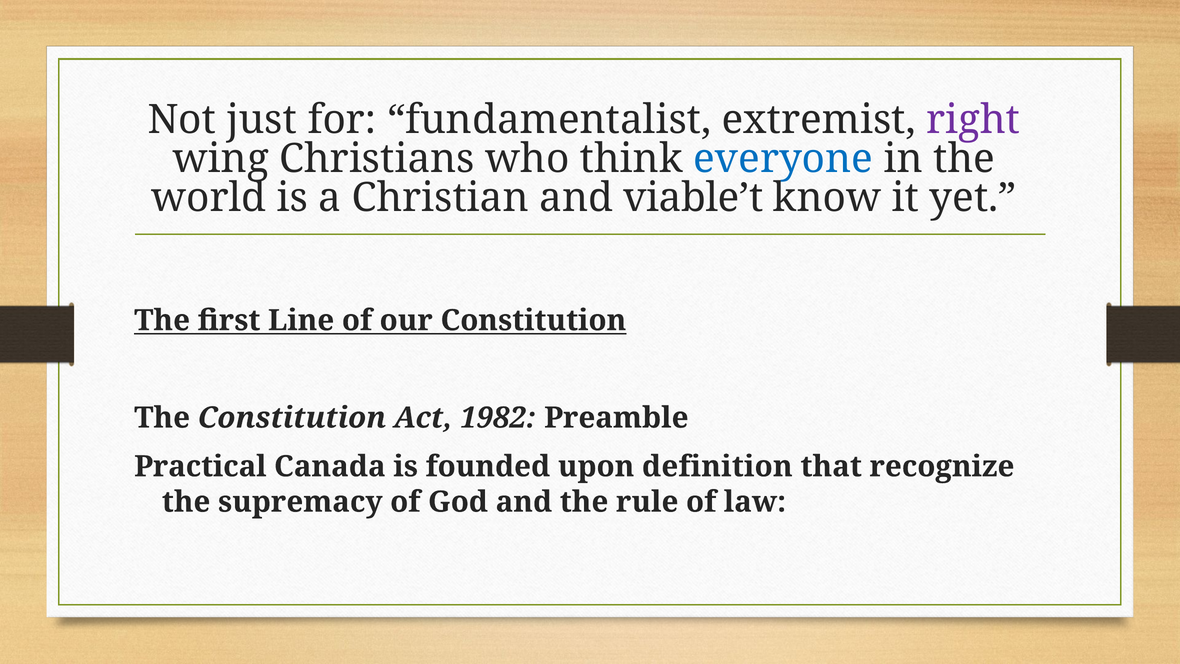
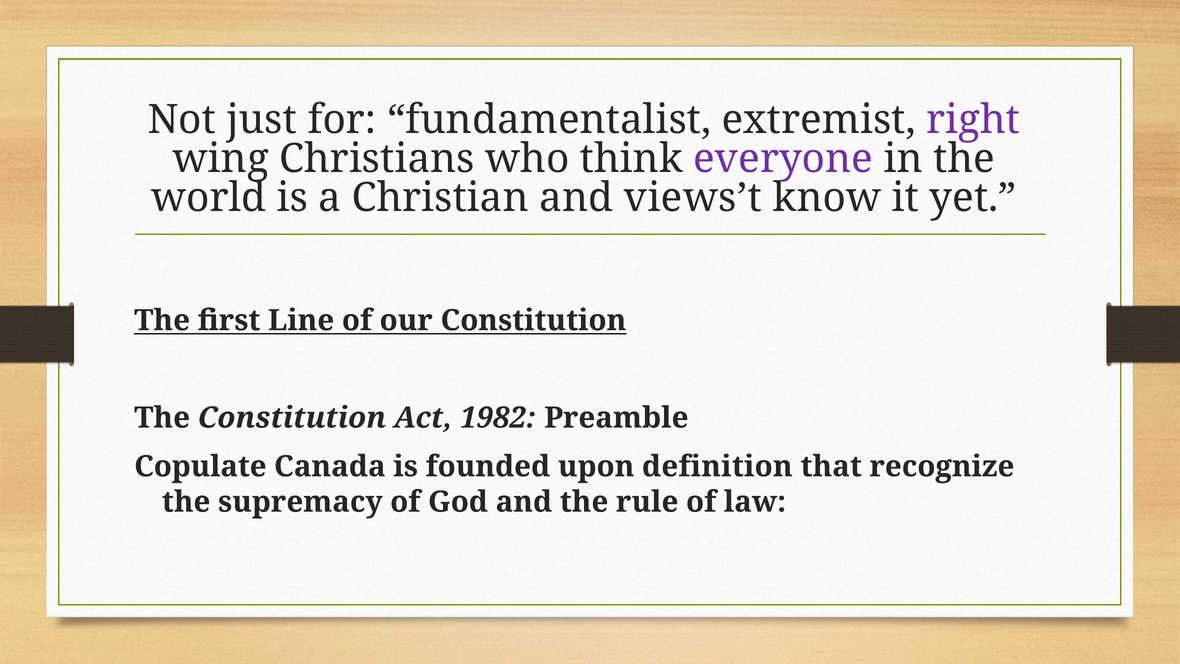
everyone colour: blue -> purple
viable’t: viable’t -> views’t
Practical: Practical -> Copulate
